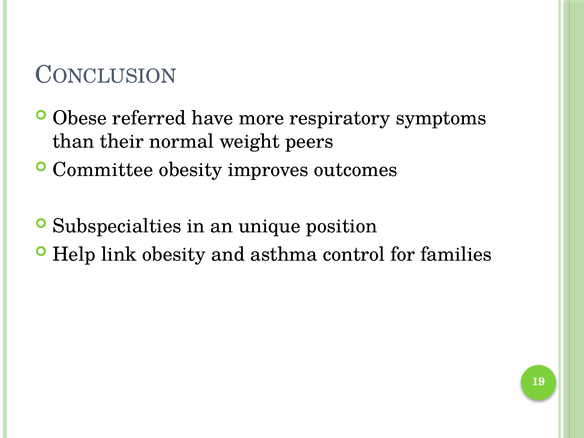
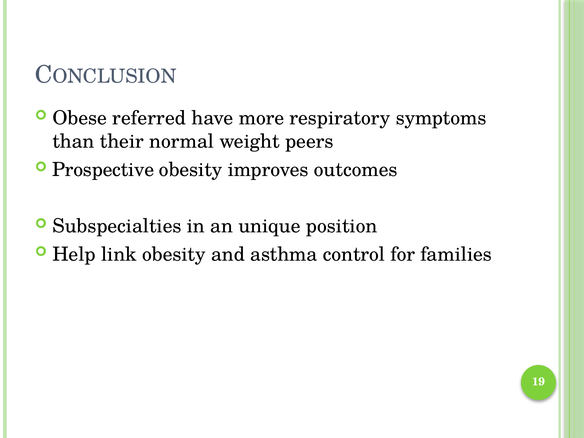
Committee: Committee -> Prospective
